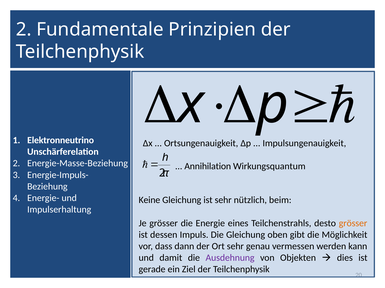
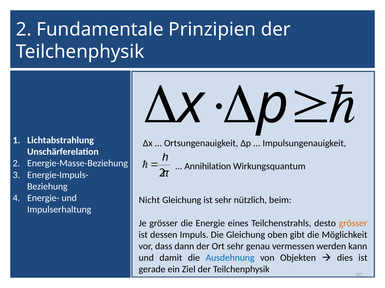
Elektronneutrino: Elektronneutrino -> Lichtabstrahlung
Keine: Keine -> Nicht
Ausdehnung colour: purple -> blue
